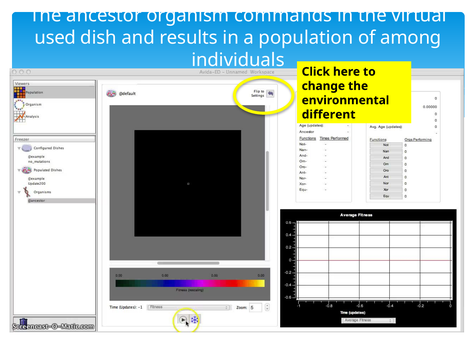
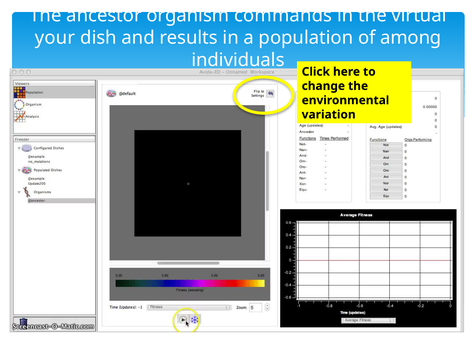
used: used -> your
different: different -> variation
